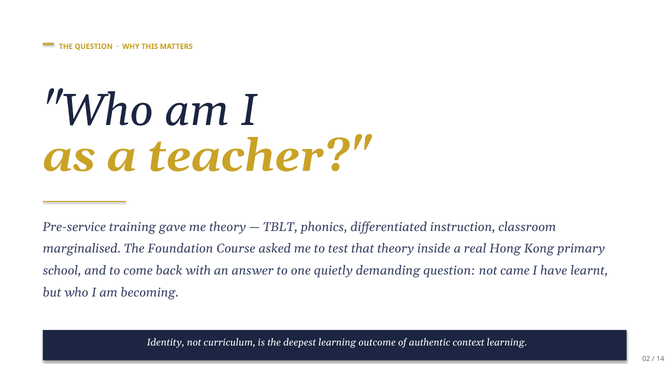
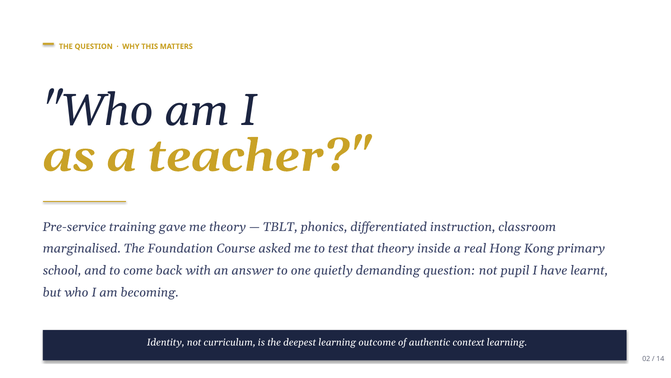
came: came -> pupil
